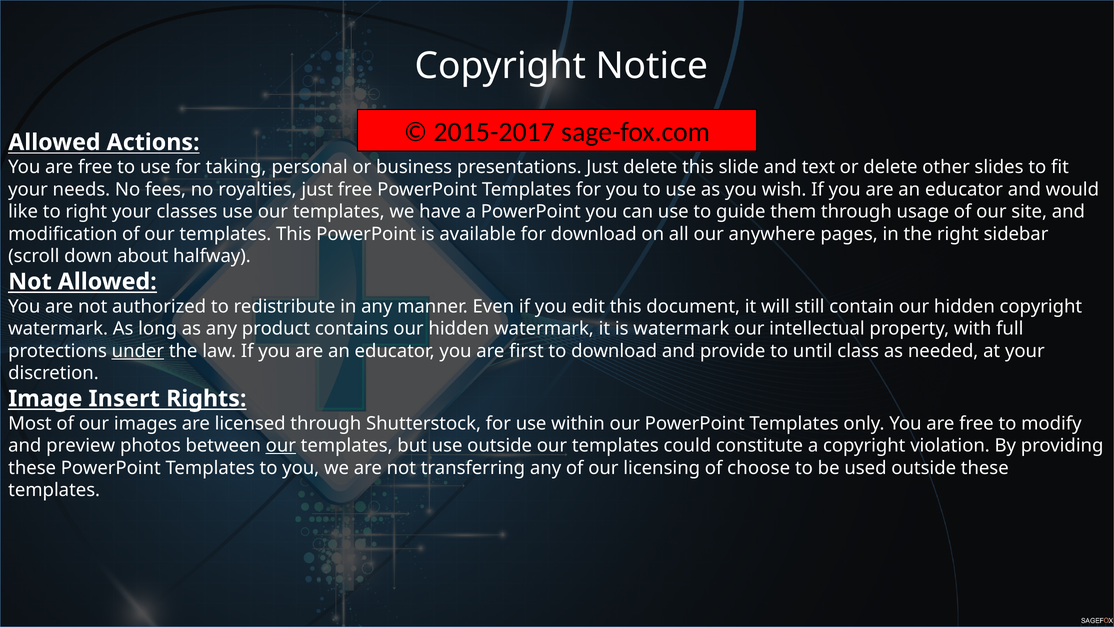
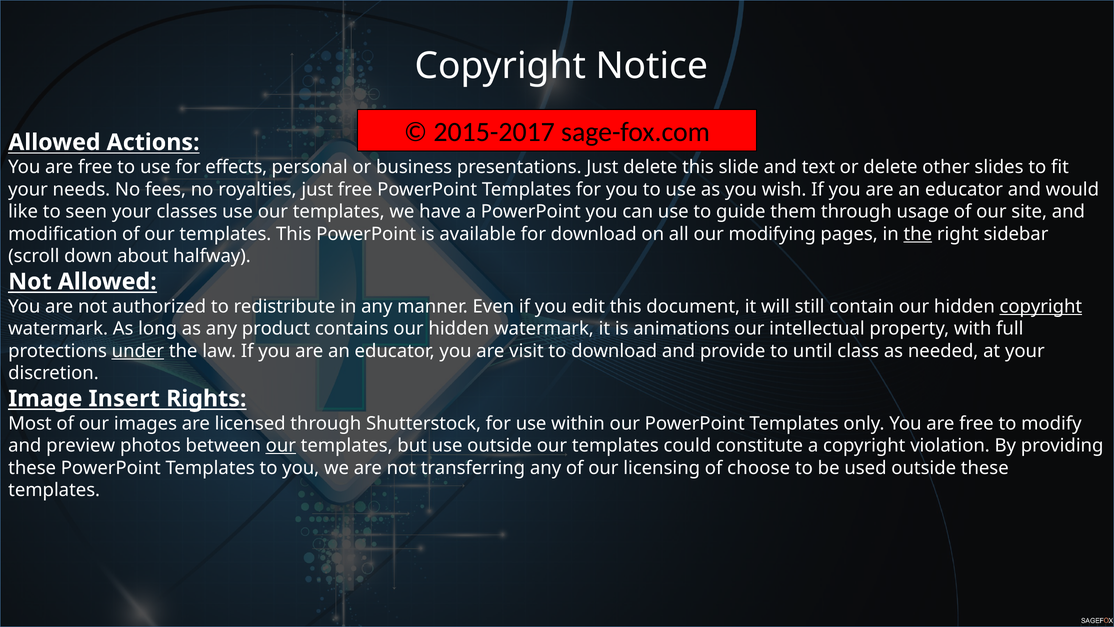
taking: taking -> effects
to right: right -> seen
anywhere: anywhere -> modifying
the at (918, 234) underline: none -> present
copyright at (1041, 306) underline: none -> present
is watermark: watermark -> animations
first: first -> visit
